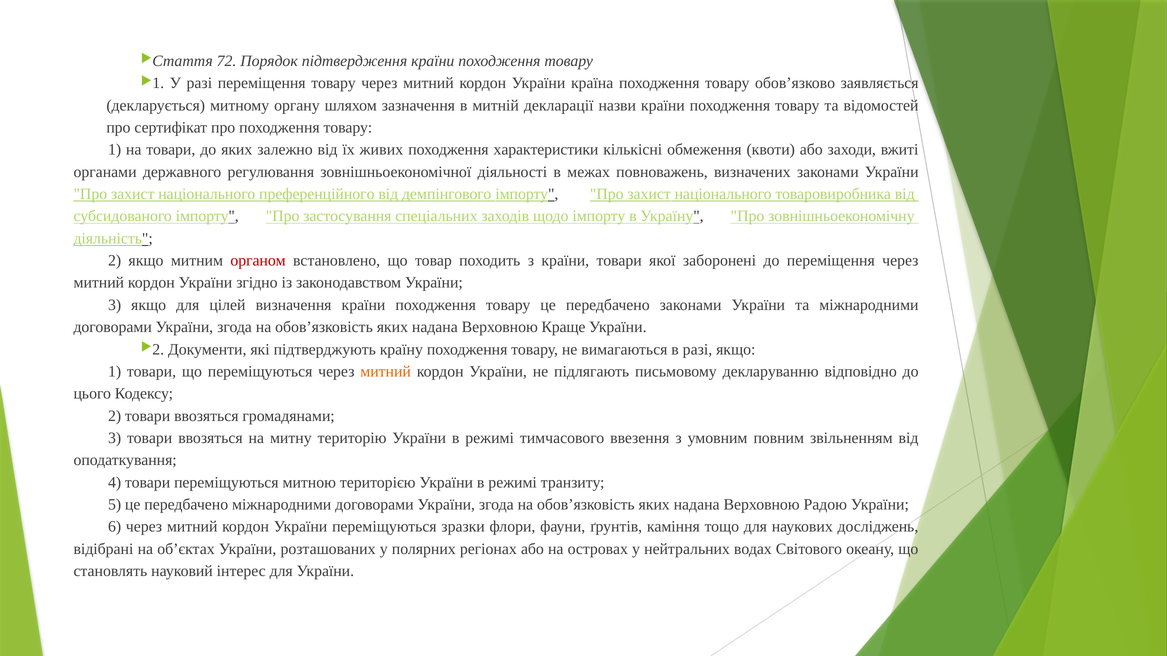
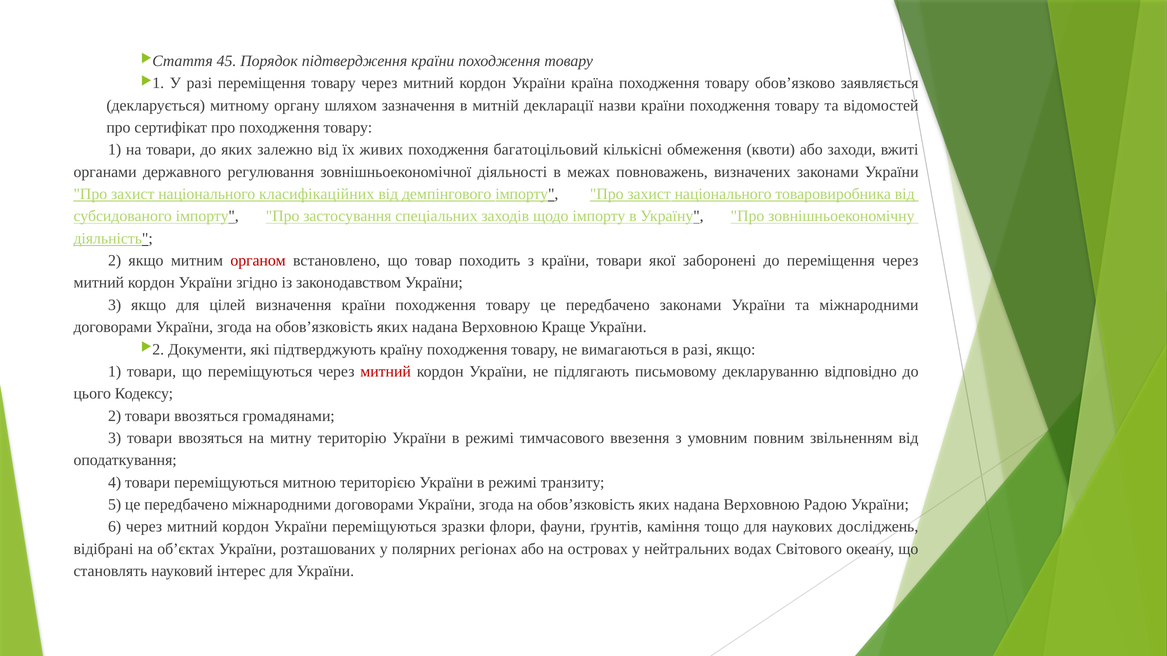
72: 72 -> 45
характеристики: характеристики -> багатоцільовий
преференційного: преференційного -> класифікаційних
митний at (386, 372) colour: orange -> red
